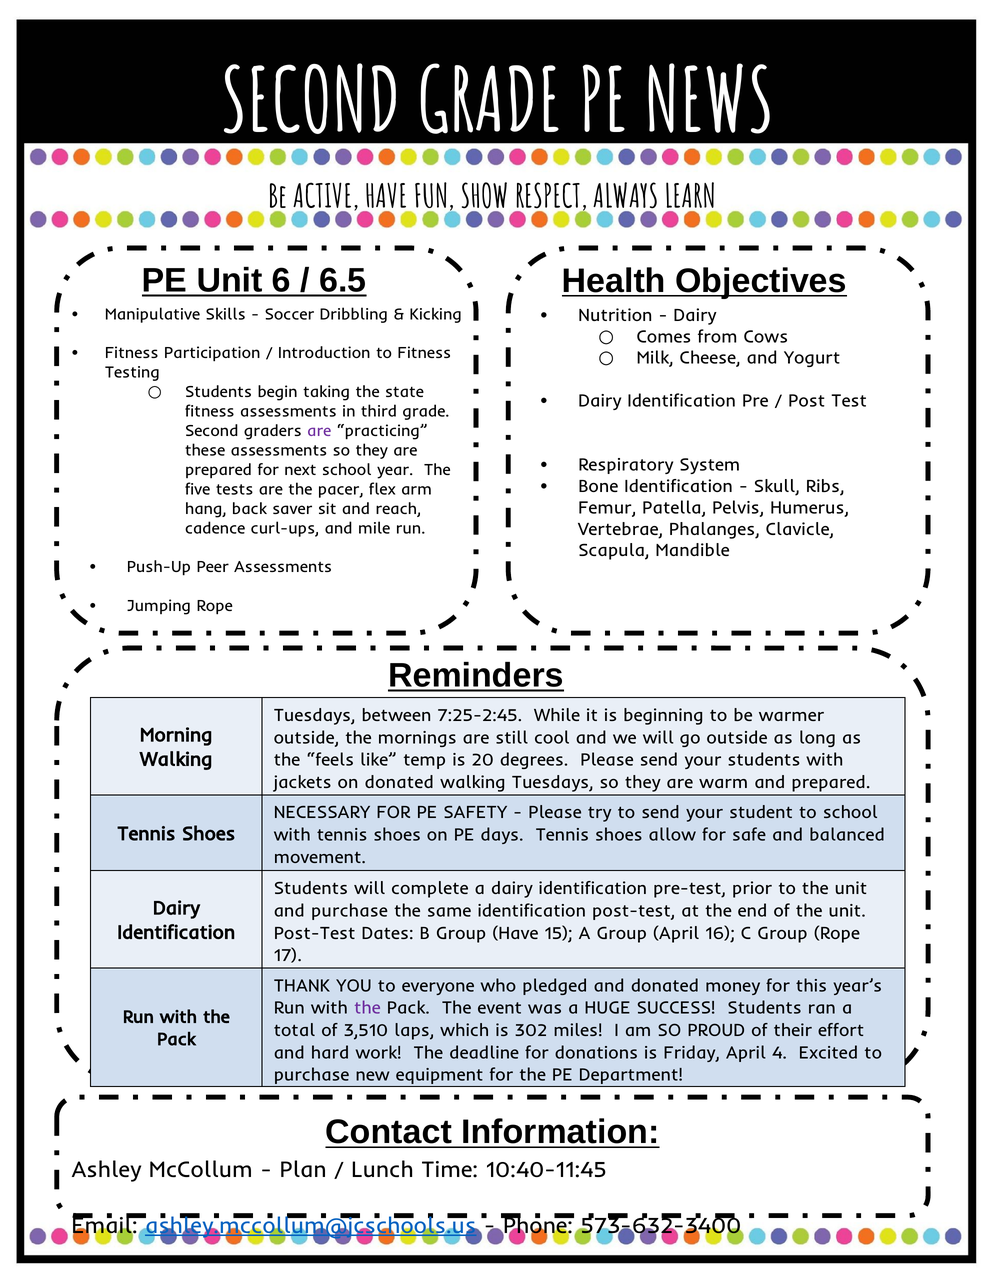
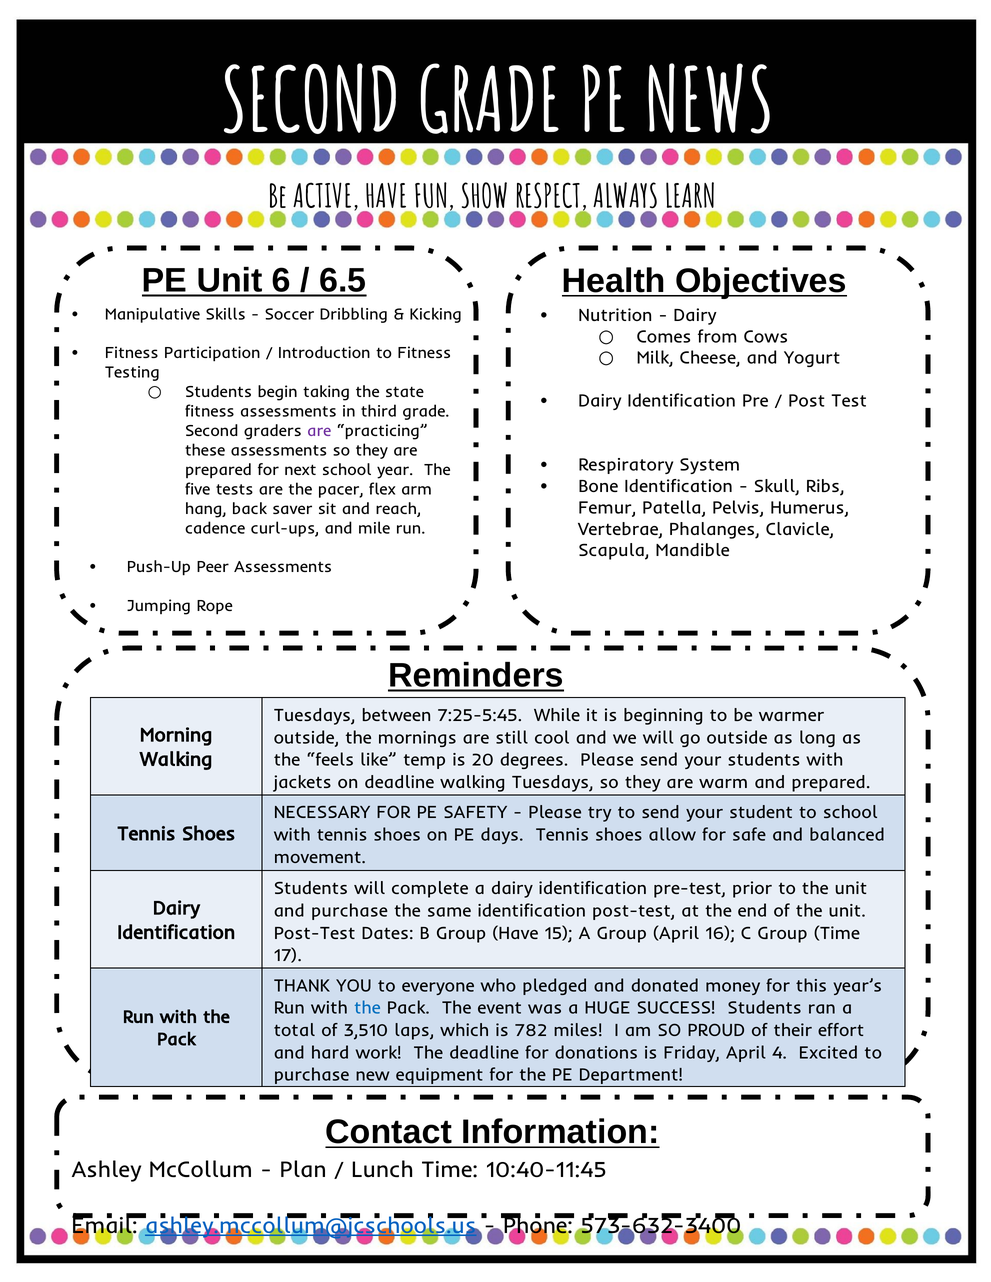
7:25-2:45: 7:25-2:45 -> 7:25-5:45
on donated: donated -> deadline
Group Rope: Rope -> Time
the at (367, 1008) colour: purple -> blue
302: 302 -> 782
